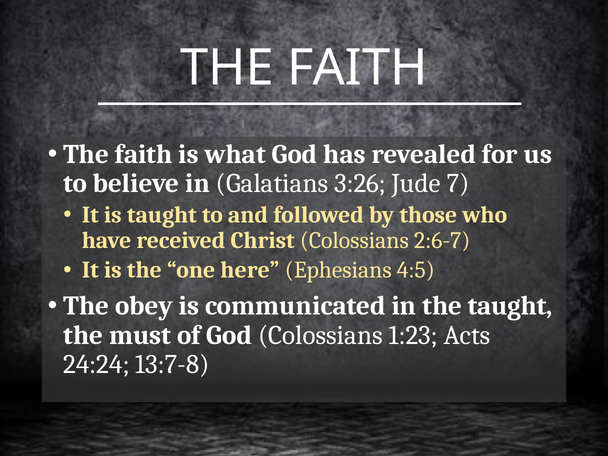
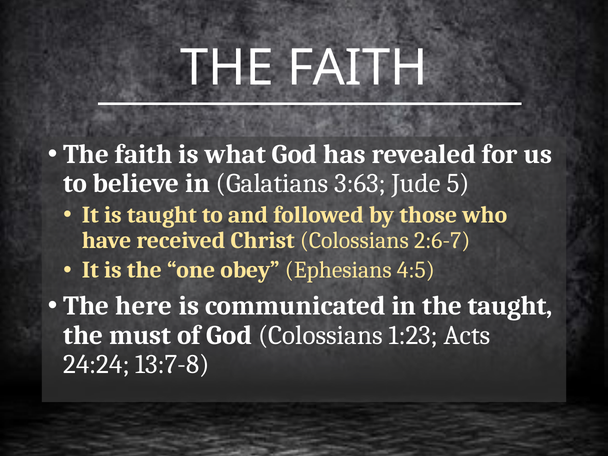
3:26: 3:26 -> 3:63
7: 7 -> 5
here: here -> obey
obey: obey -> here
